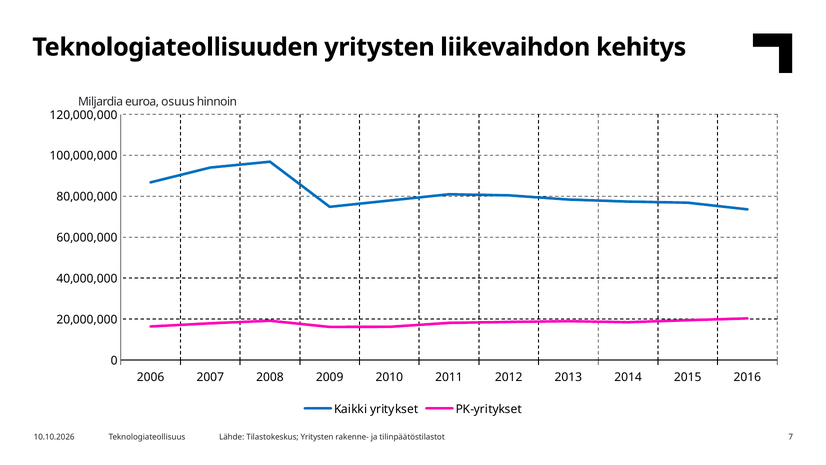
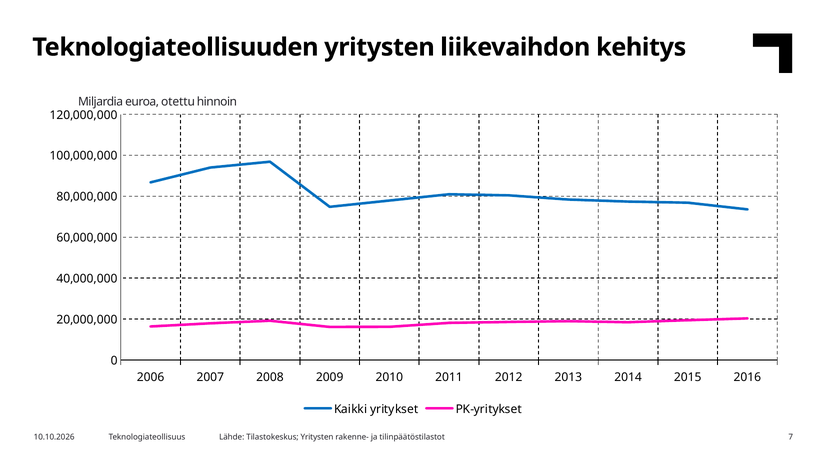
osuus: osuus -> otettu
